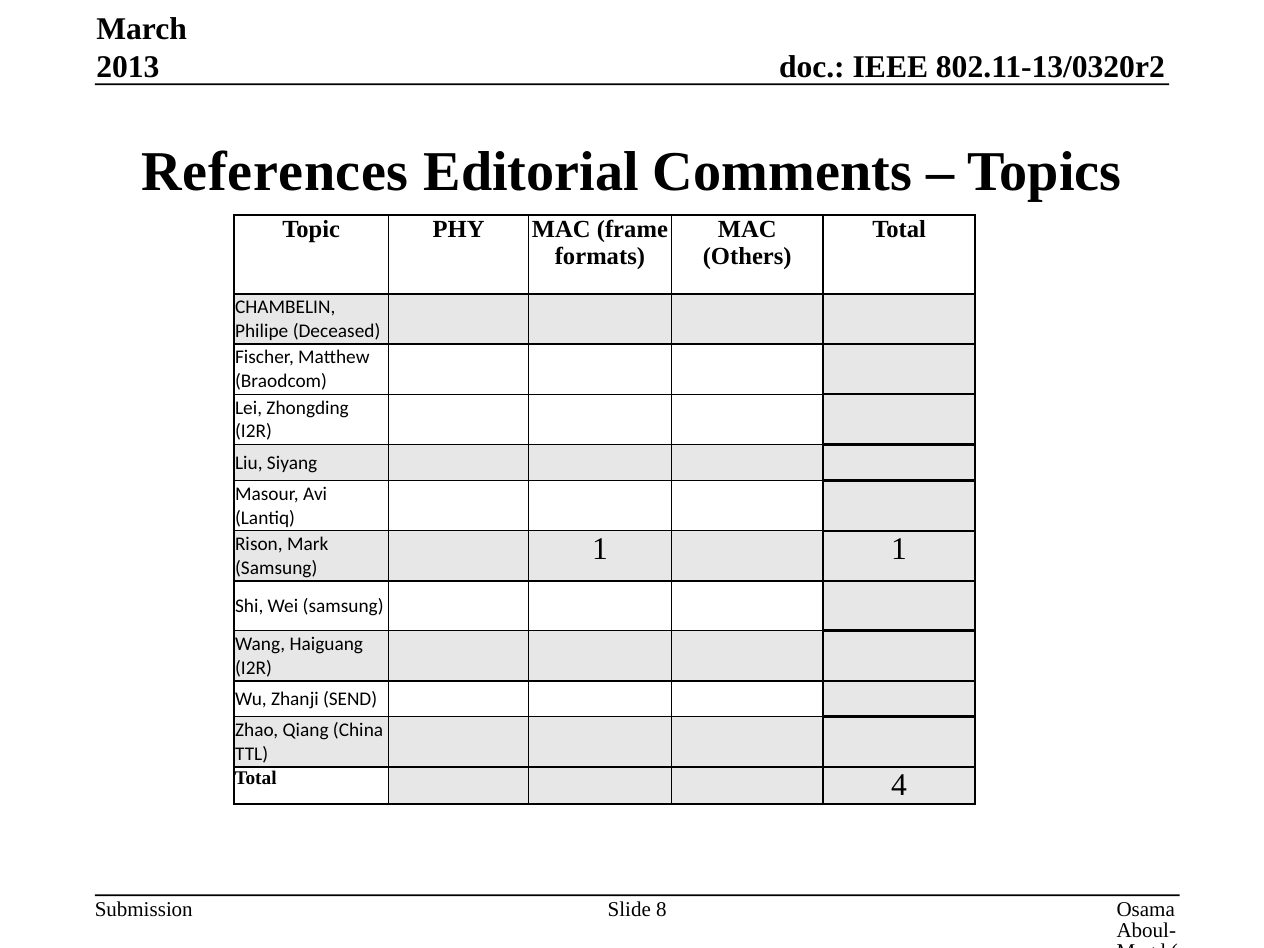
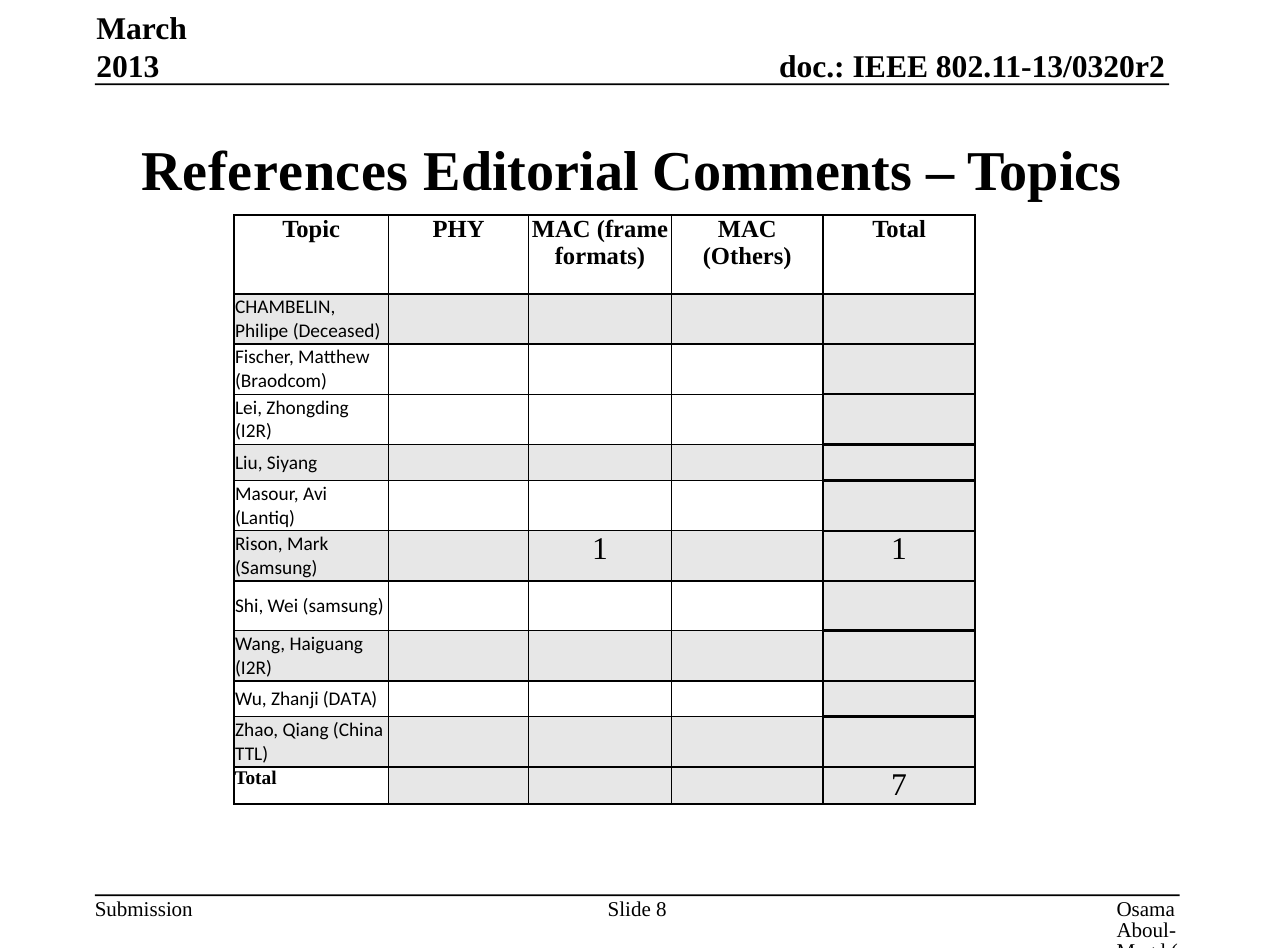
SEND: SEND -> DATA
4: 4 -> 7
